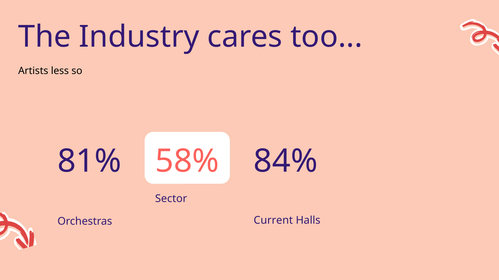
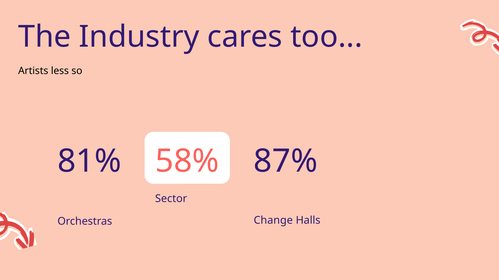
84%: 84% -> 87%
Current: Current -> Change
